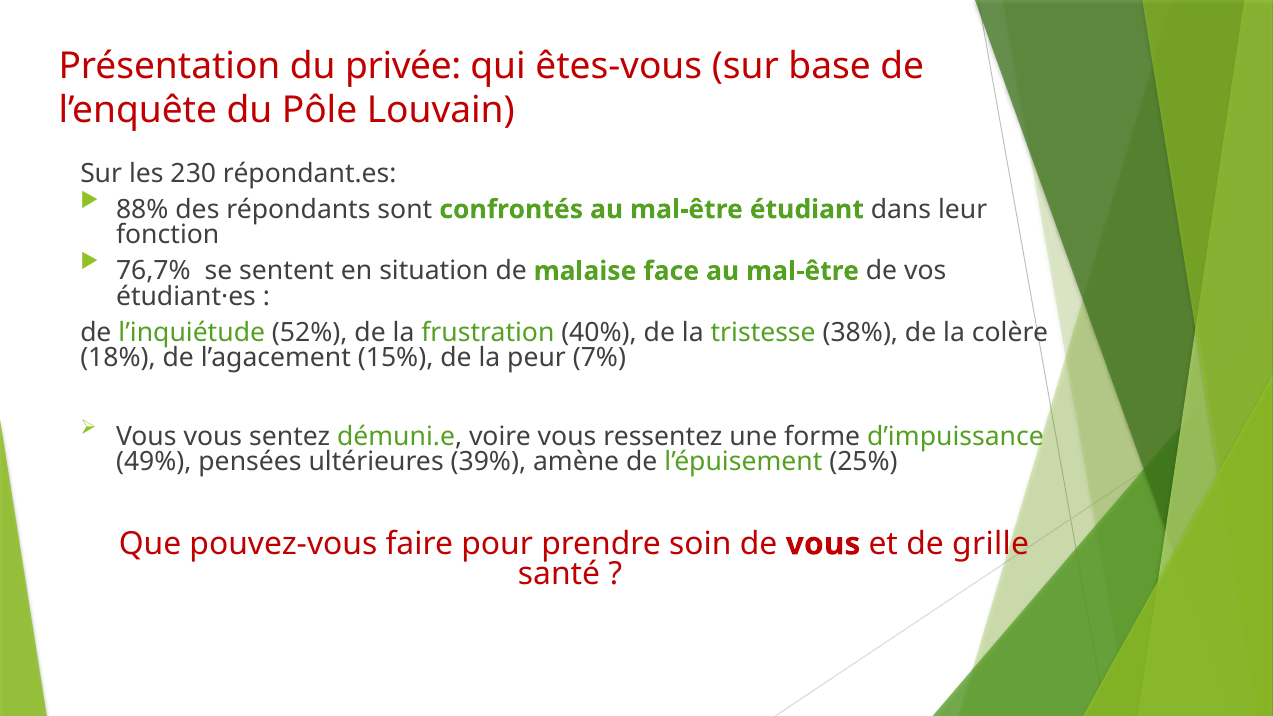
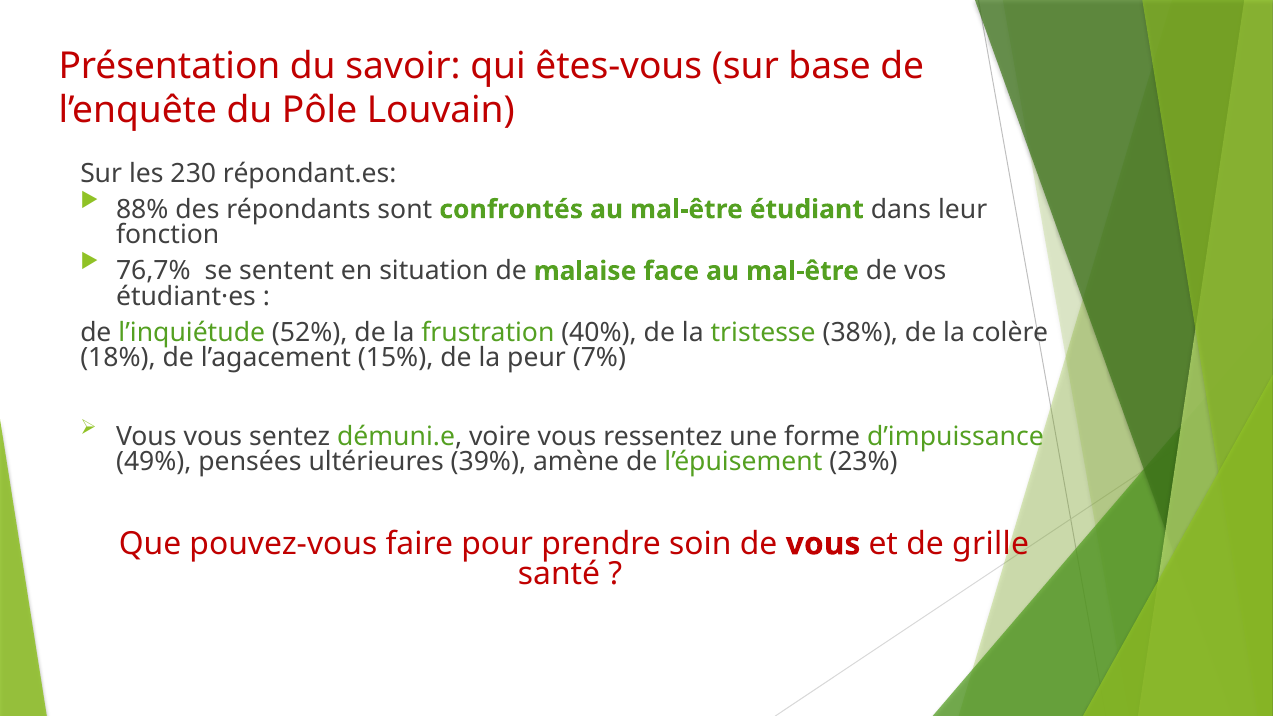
privée: privée -> savoir
25%: 25% -> 23%
